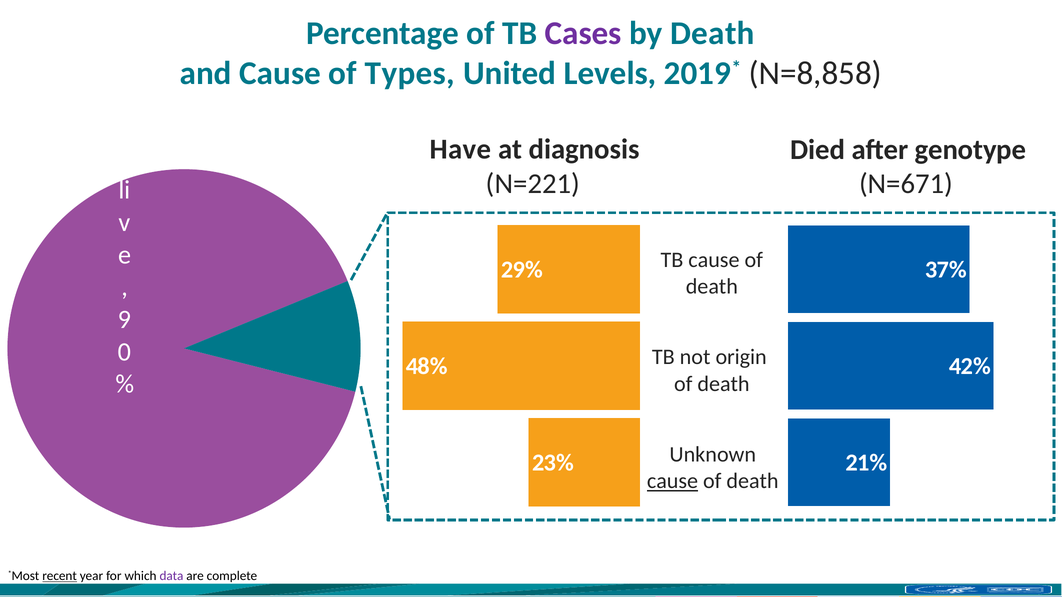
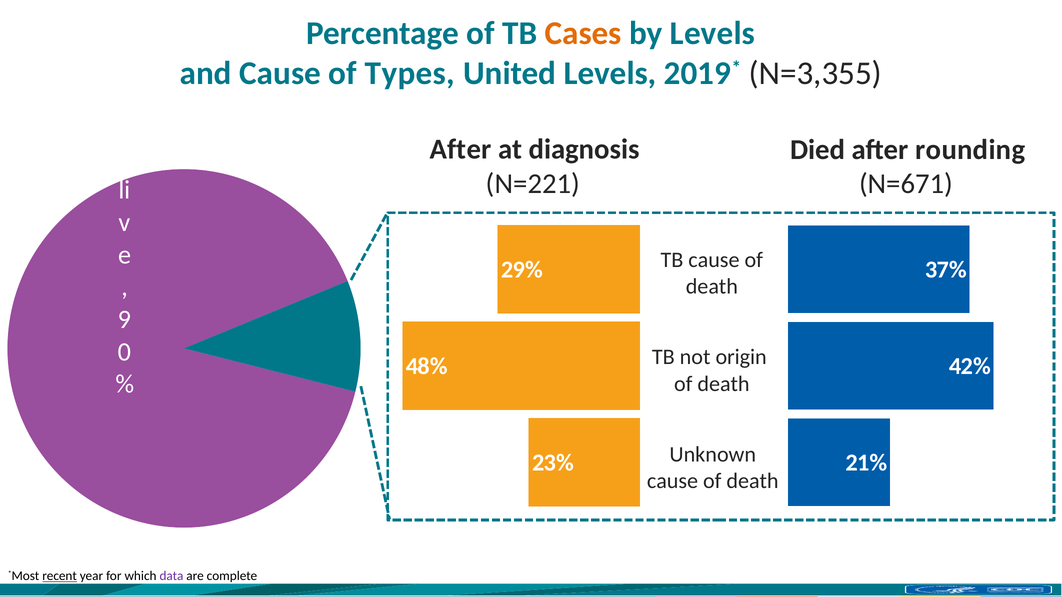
Cases colour: purple -> orange
by Death: Death -> Levels
N=8,858: N=8,858 -> N=3,355
Have at (461, 149): Have -> After
genotype: genotype -> rounding
cause at (673, 481) underline: present -> none
